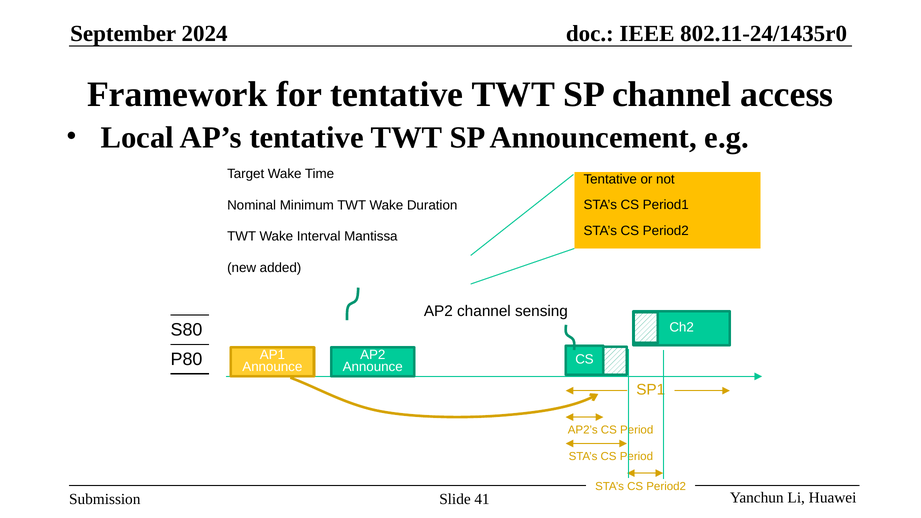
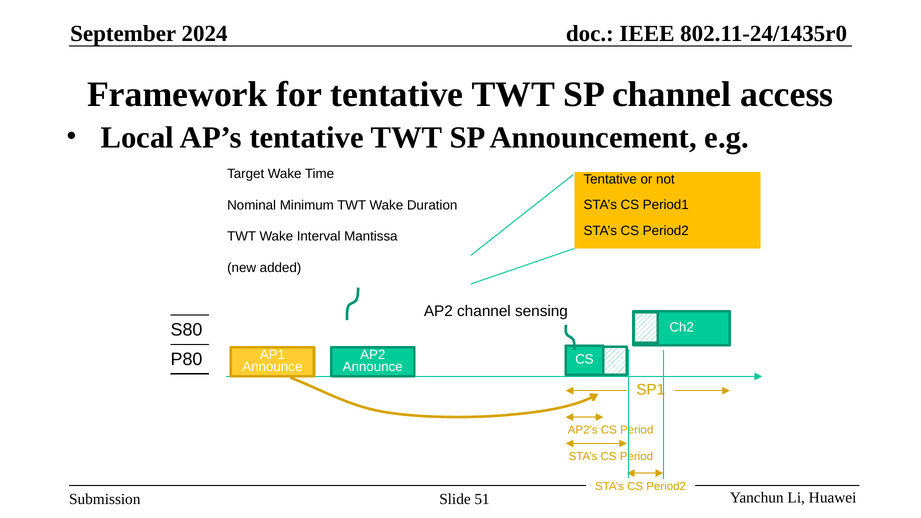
41: 41 -> 51
